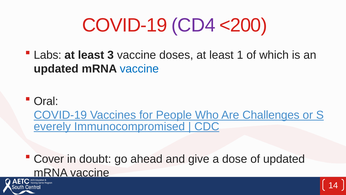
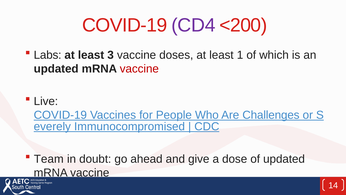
vaccine at (139, 69) colour: blue -> red
Oral: Oral -> Live
Cover: Cover -> Team
